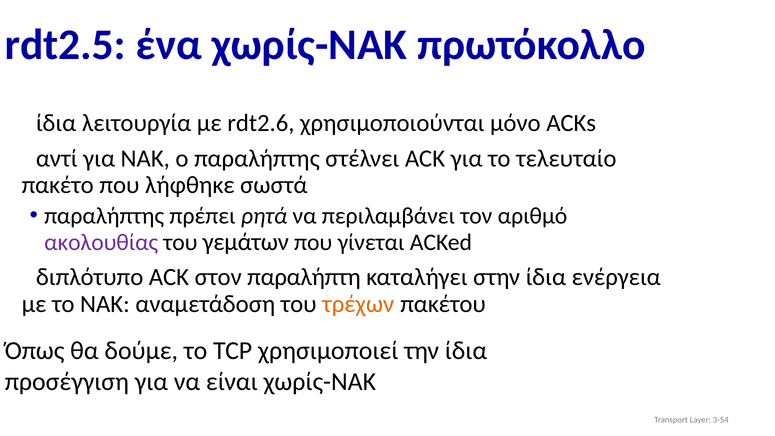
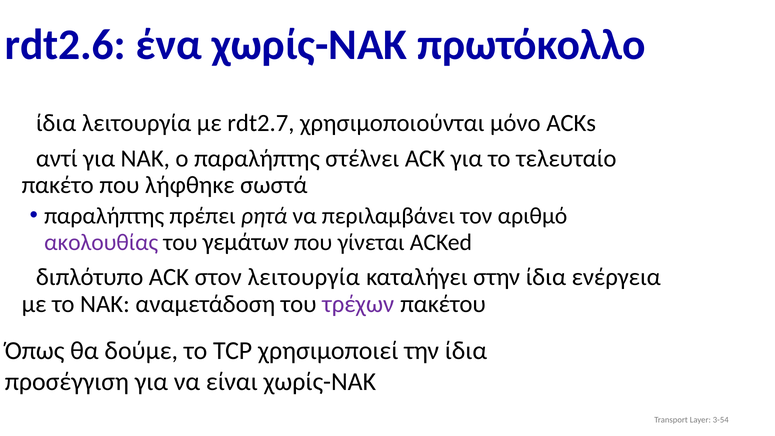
rdt2.5: rdt2.5 -> rdt2.6
rdt2.6: rdt2.6 -> rdt2.7
στον παραλήπτη: παραλήπτη -> λειτουργία
τρέχων colour: orange -> purple
